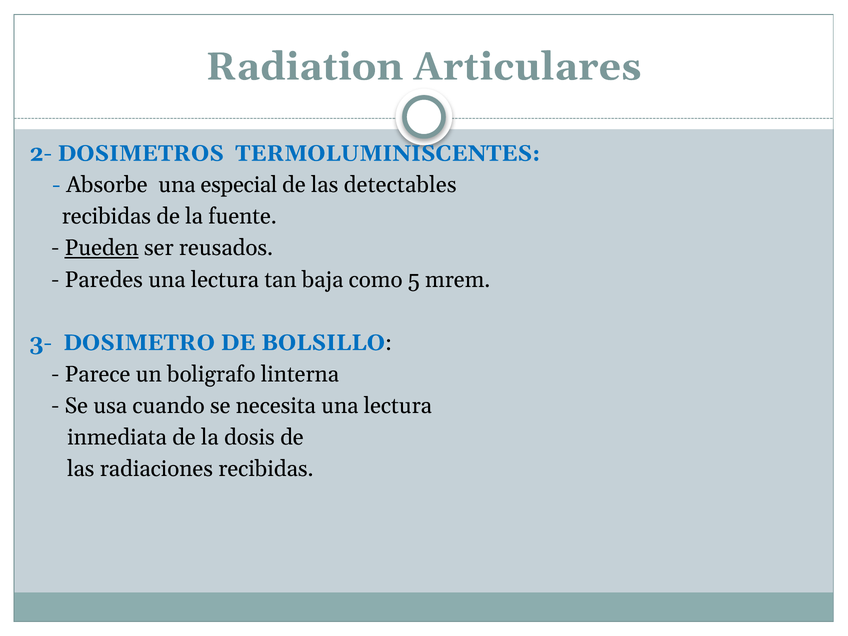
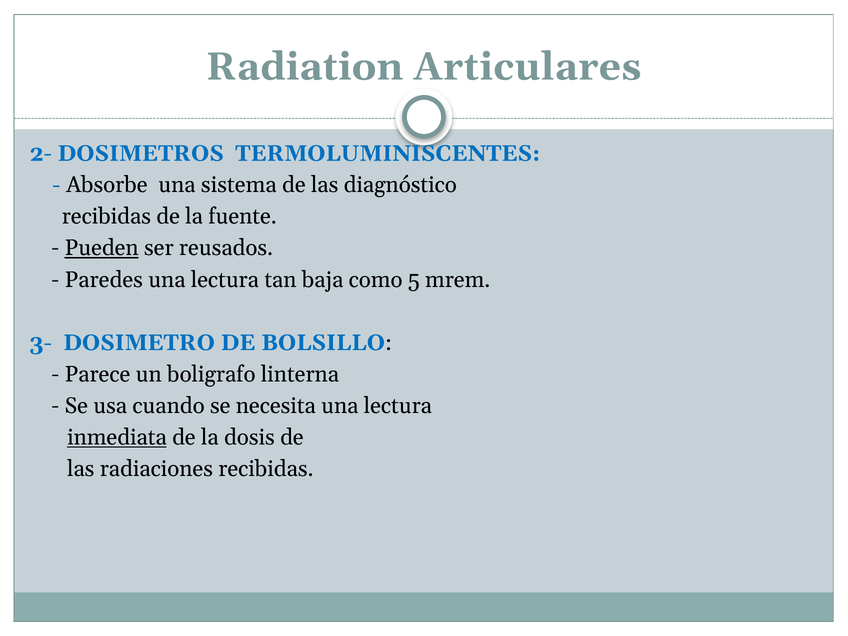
especial: especial -> sistema
detectables: detectables -> diagnóstico
inmediata underline: none -> present
